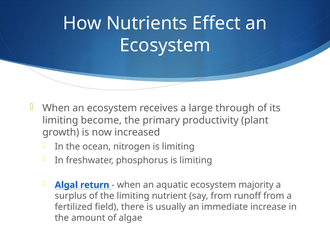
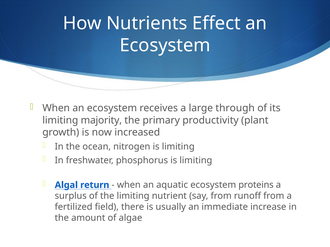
become: become -> majority
majority: majority -> proteins
